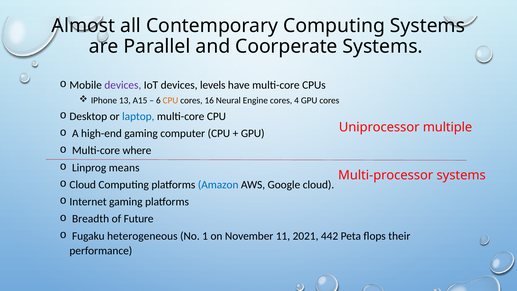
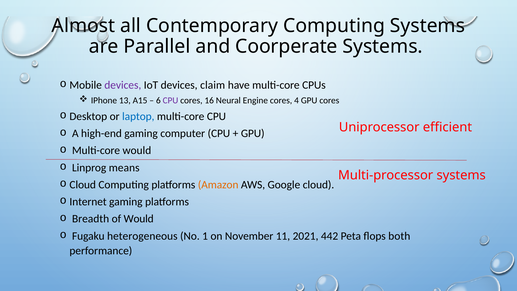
levels: levels -> claim
CPU at (170, 100) colour: orange -> purple
multiple: multiple -> efficient
Multi-core where: where -> would
Amazon colour: blue -> orange
of Future: Future -> Would
their: their -> both
